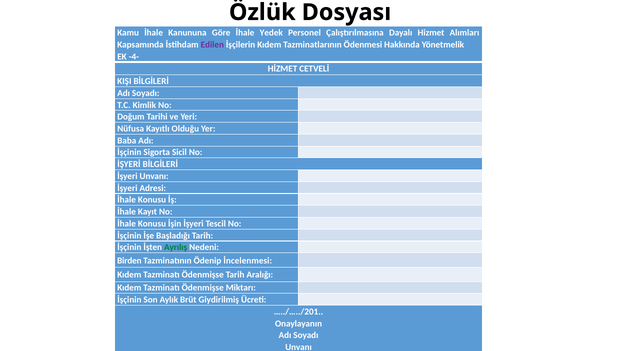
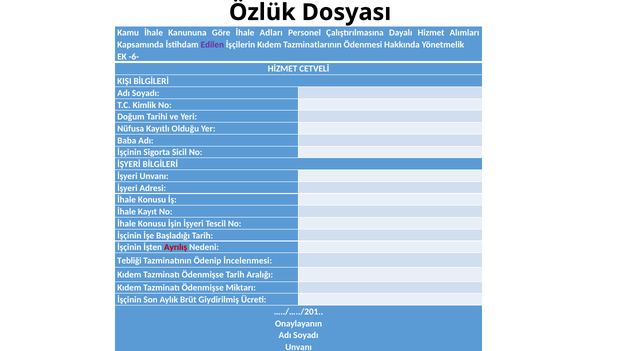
Yedek: Yedek -> Adları
-4-: -4- -> -6-
Ayrılış colour: green -> red
Birden: Birden -> Tebliği
